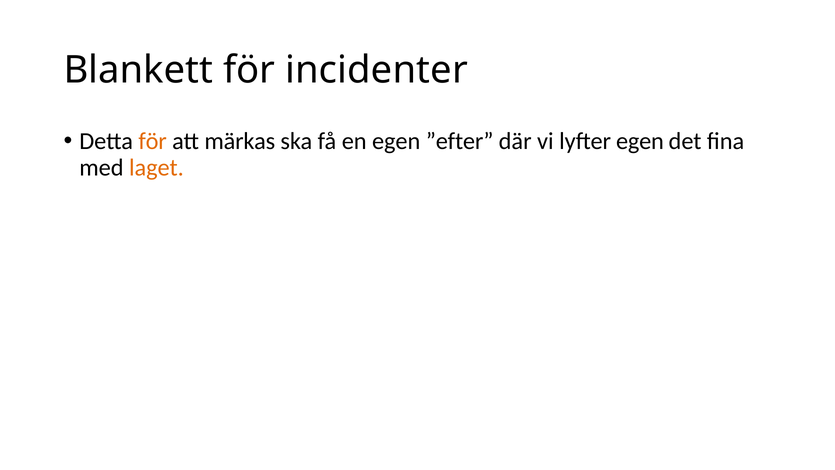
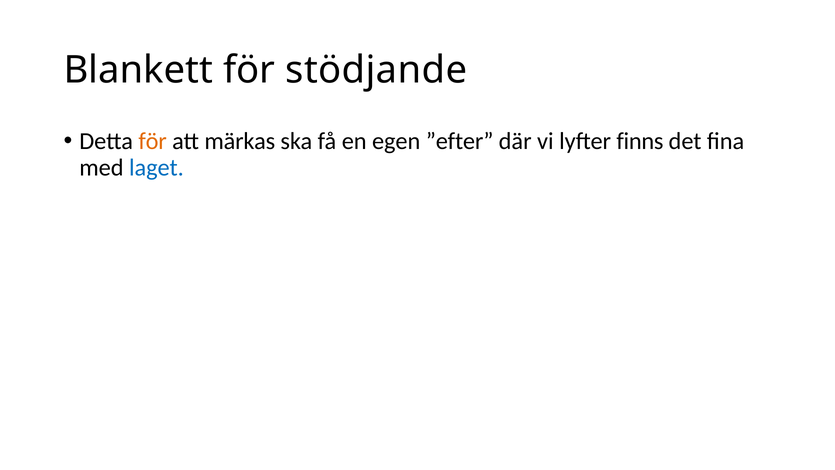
incidenter: incidenter -> stödjande
lyfter egen: egen -> finns
laget colour: orange -> blue
